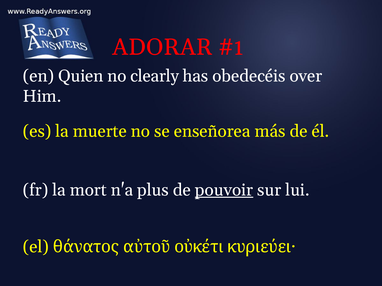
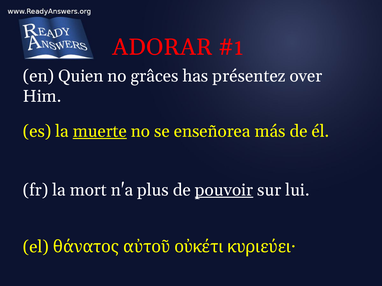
clearly: clearly -> grâces
obedecéis: obedecéis -> présentez
muerte underline: none -> present
